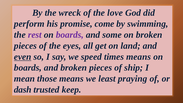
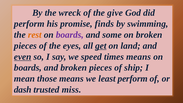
love: love -> give
come: come -> finds
rest colour: purple -> orange
get underline: none -> present
least praying: praying -> perform
keep: keep -> miss
